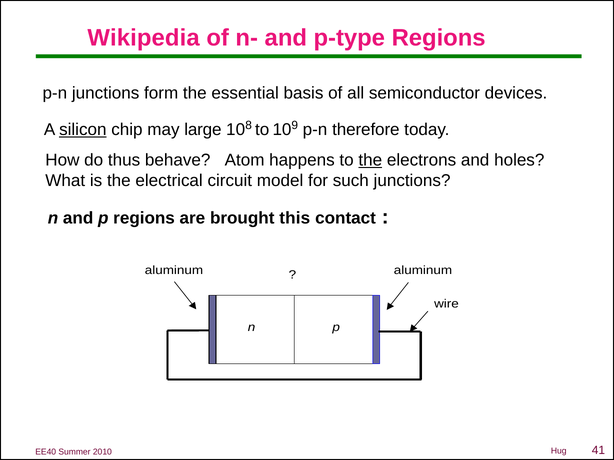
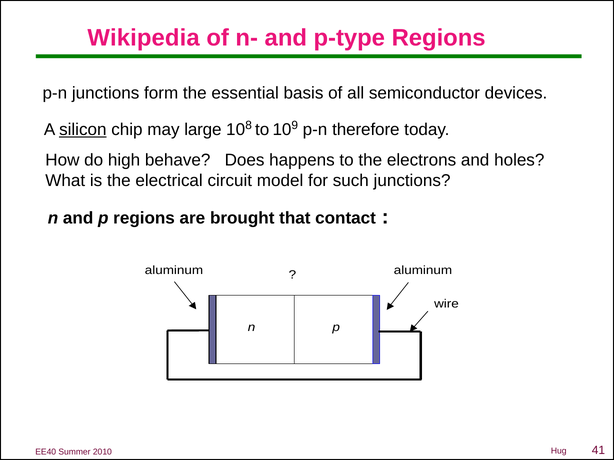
thus: thus -> high
Atom: Atom -> Does
the at (370, 160) underline: present -> none
this: this -> that
